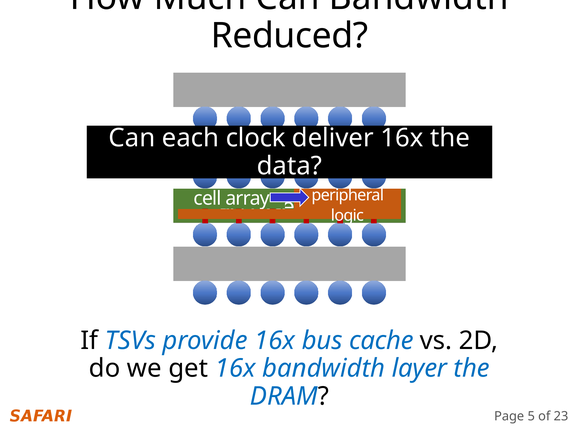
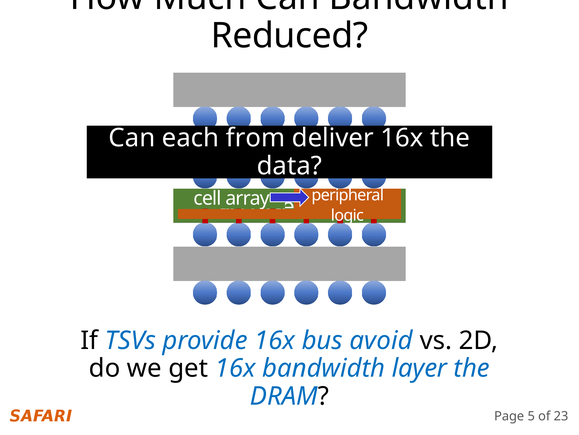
clock: clock -> from
cache: cache -> avoid
